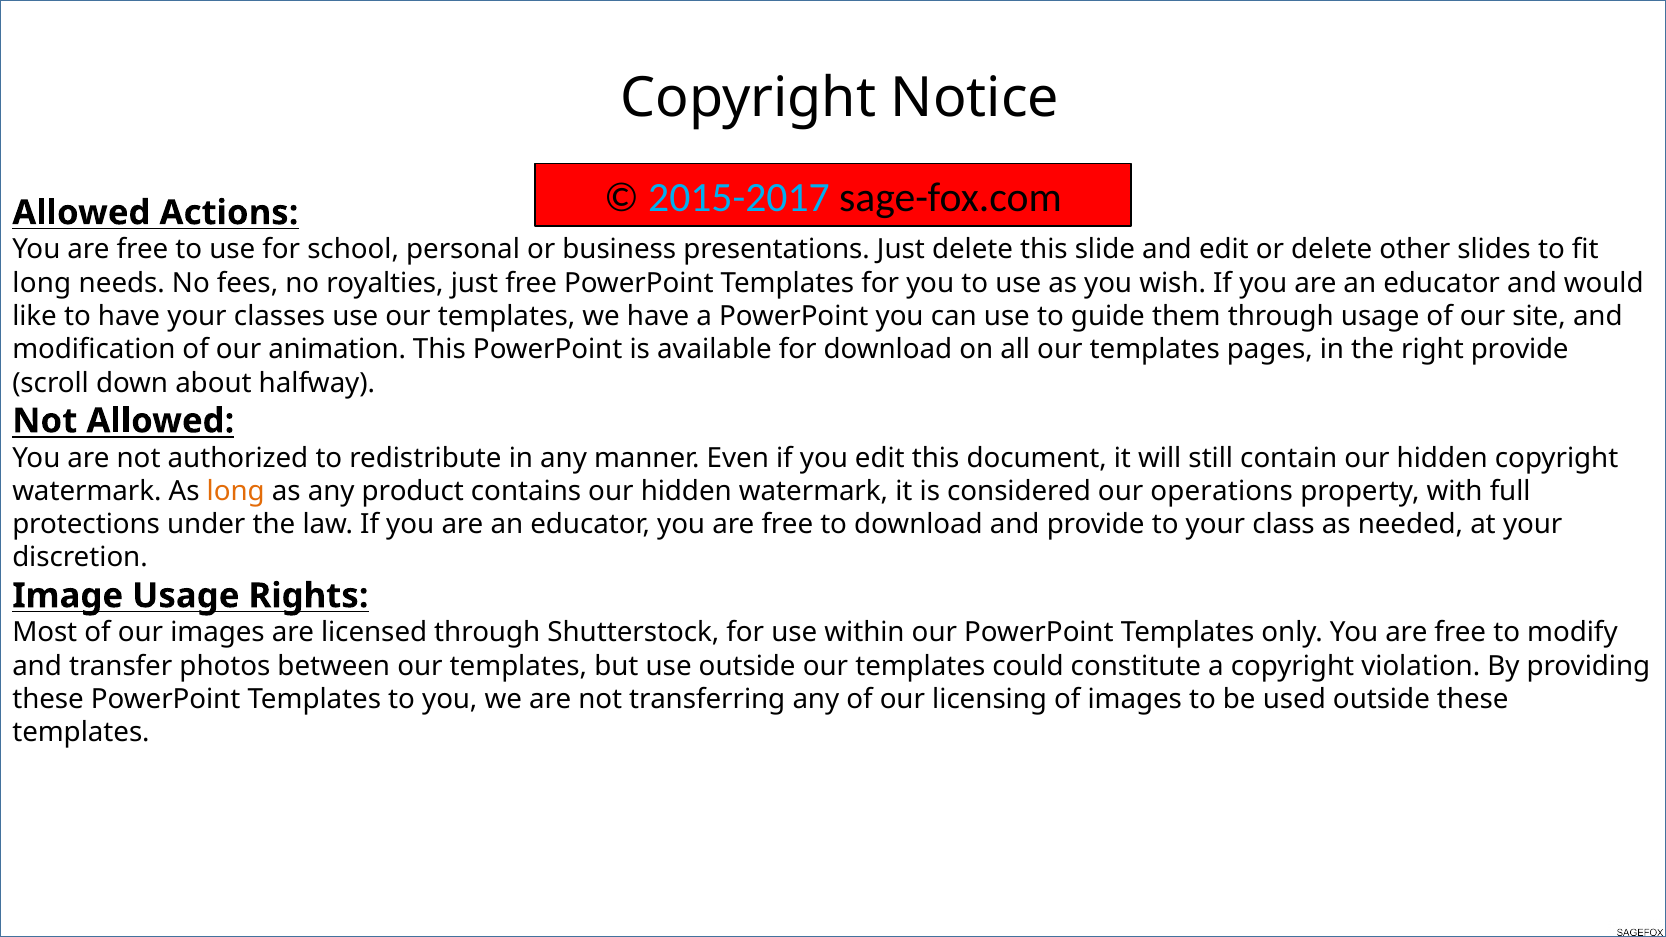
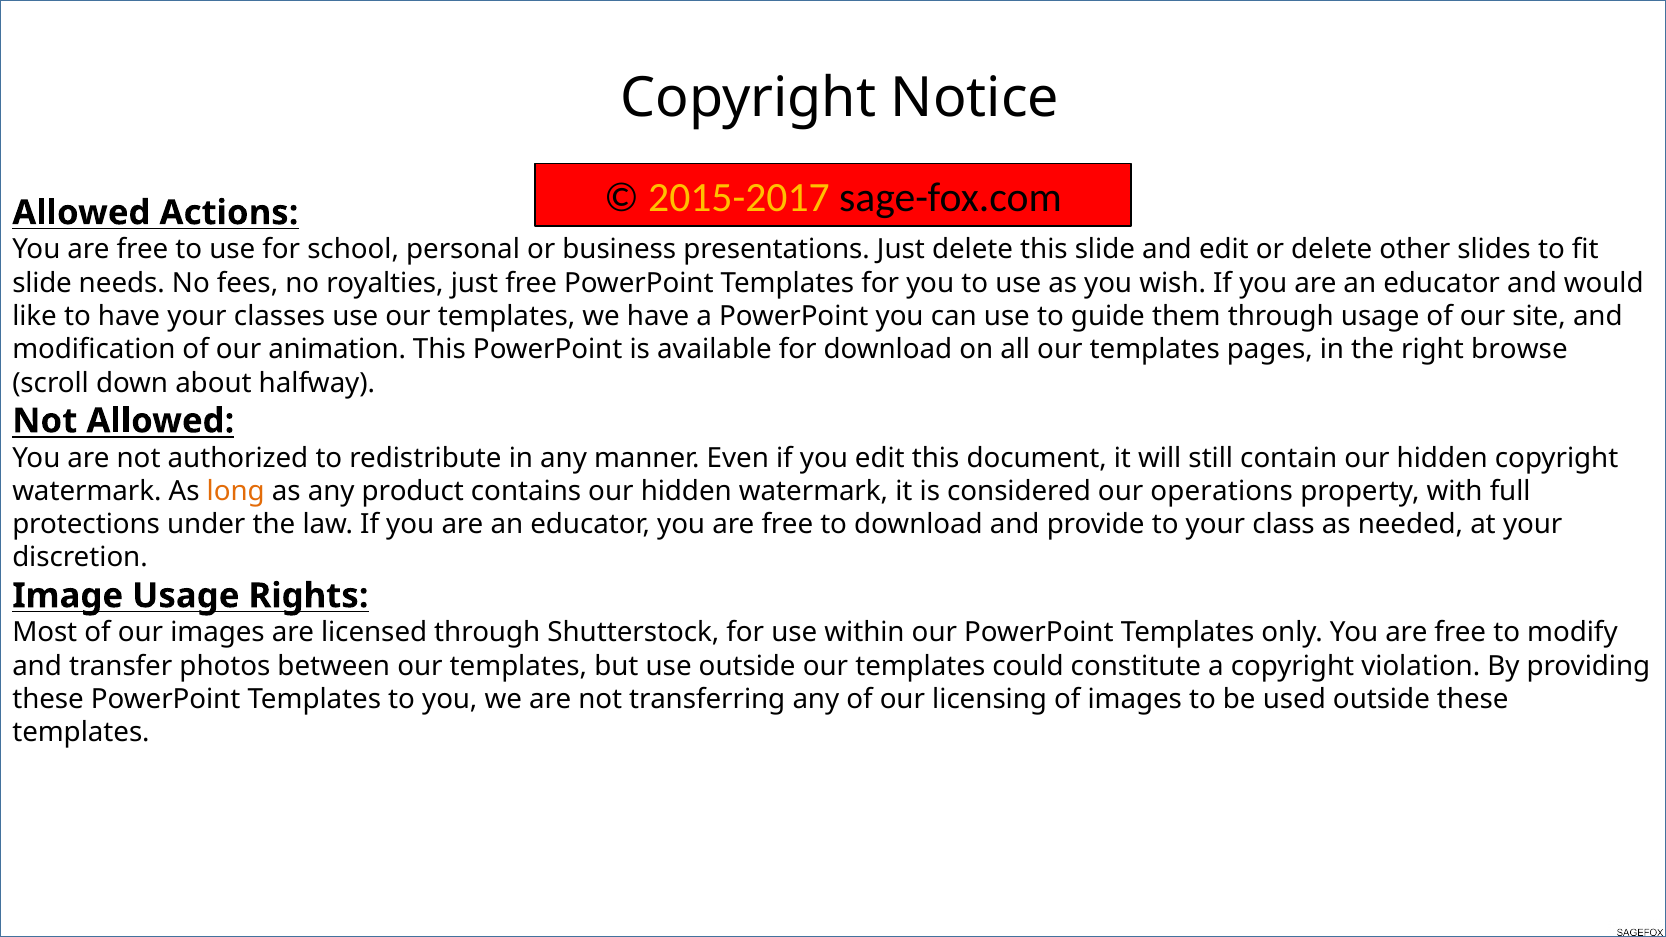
2015-2017 colour: light blue -> yellow
long at (42, 283): long -> slide
right provide: provide -> browse
